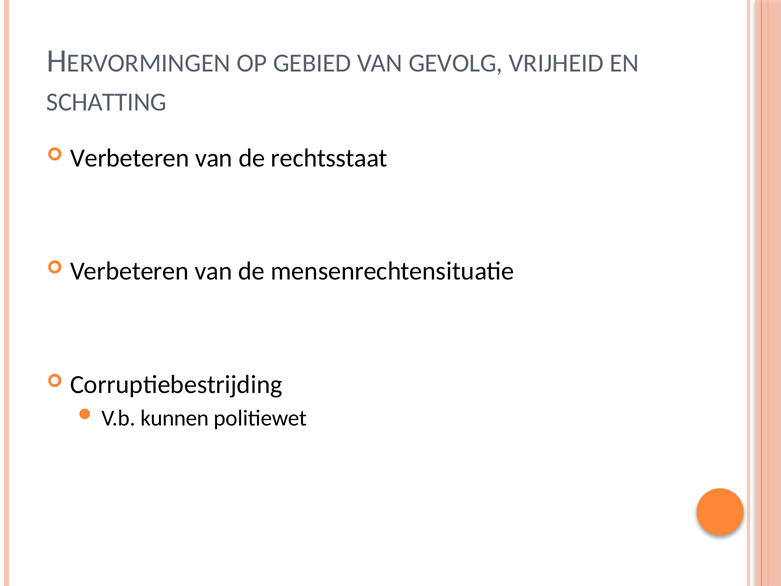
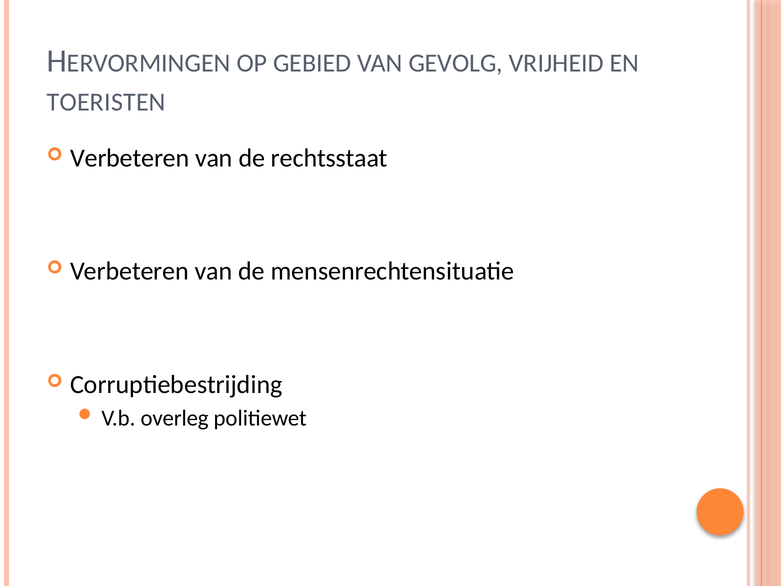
SCHATTING: SCHATTING -> TOERISTEN
kunnen: kunnen -> overleg
